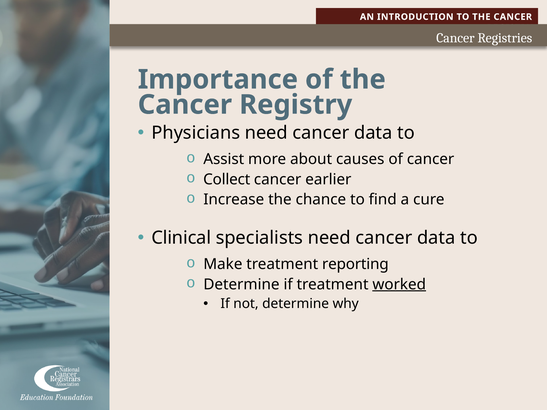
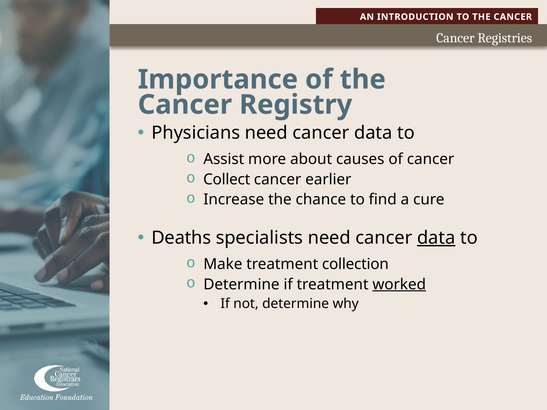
Clinical: Clinical -> Deaths
data at (436, 238) underline: none -> present
reporting: reporting -> collection
